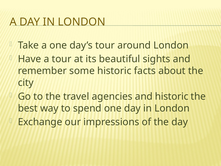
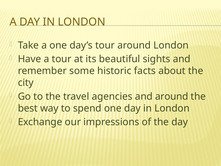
and historic: historic -> around
